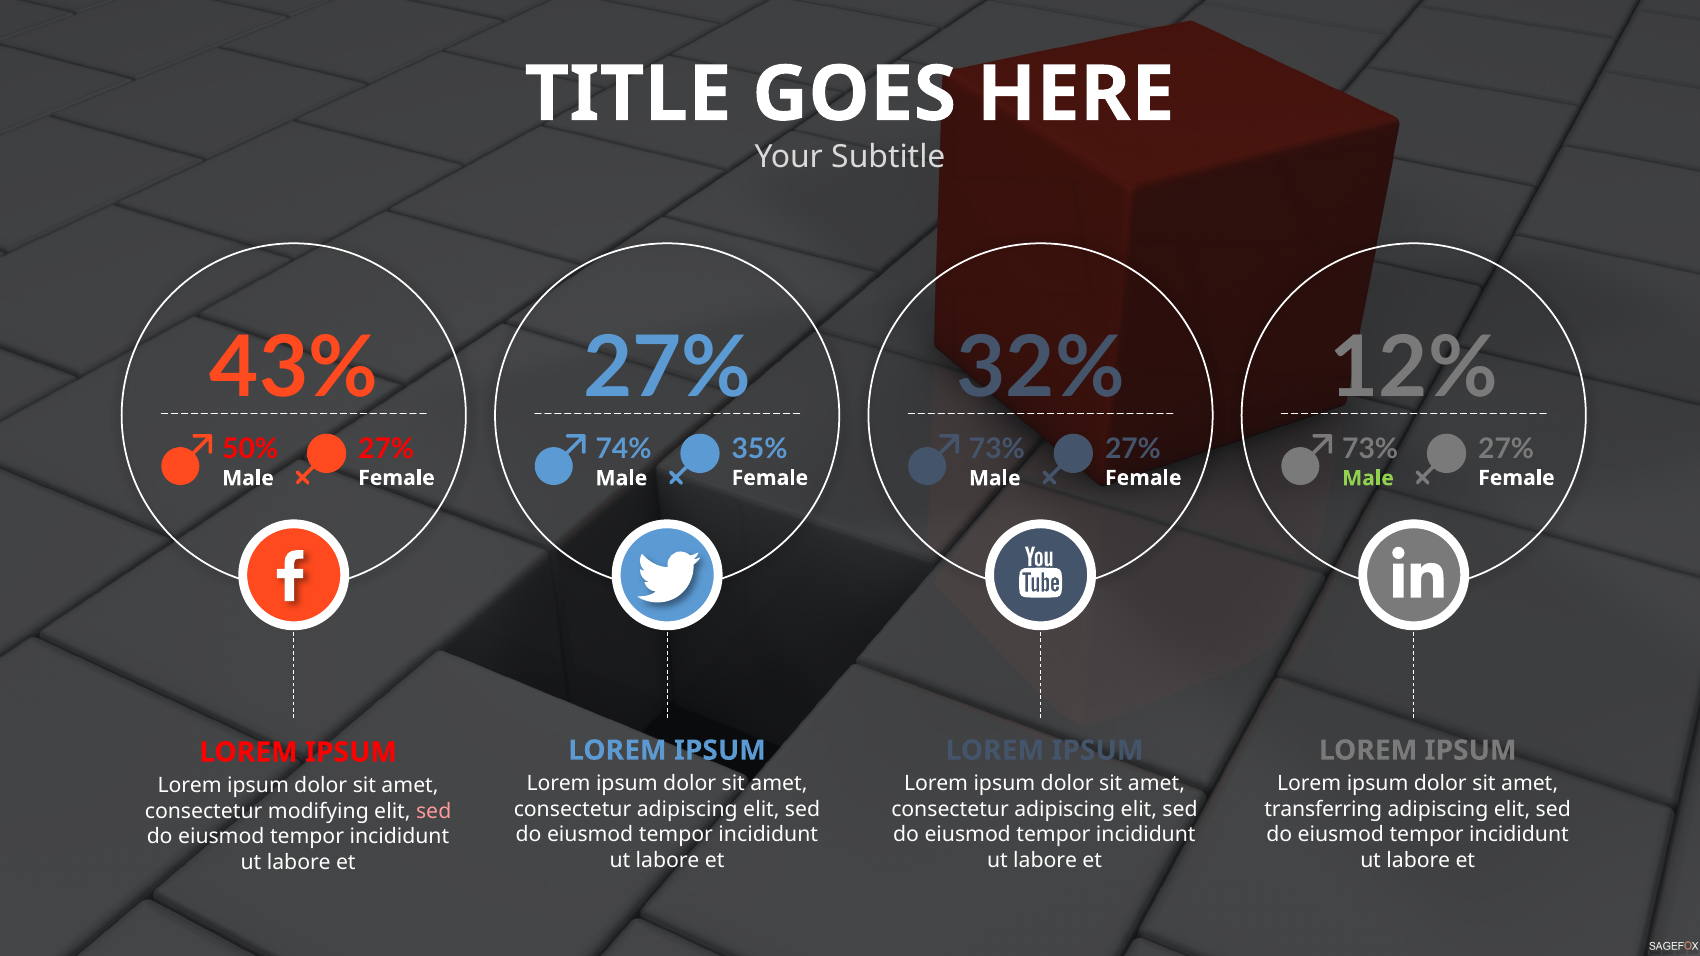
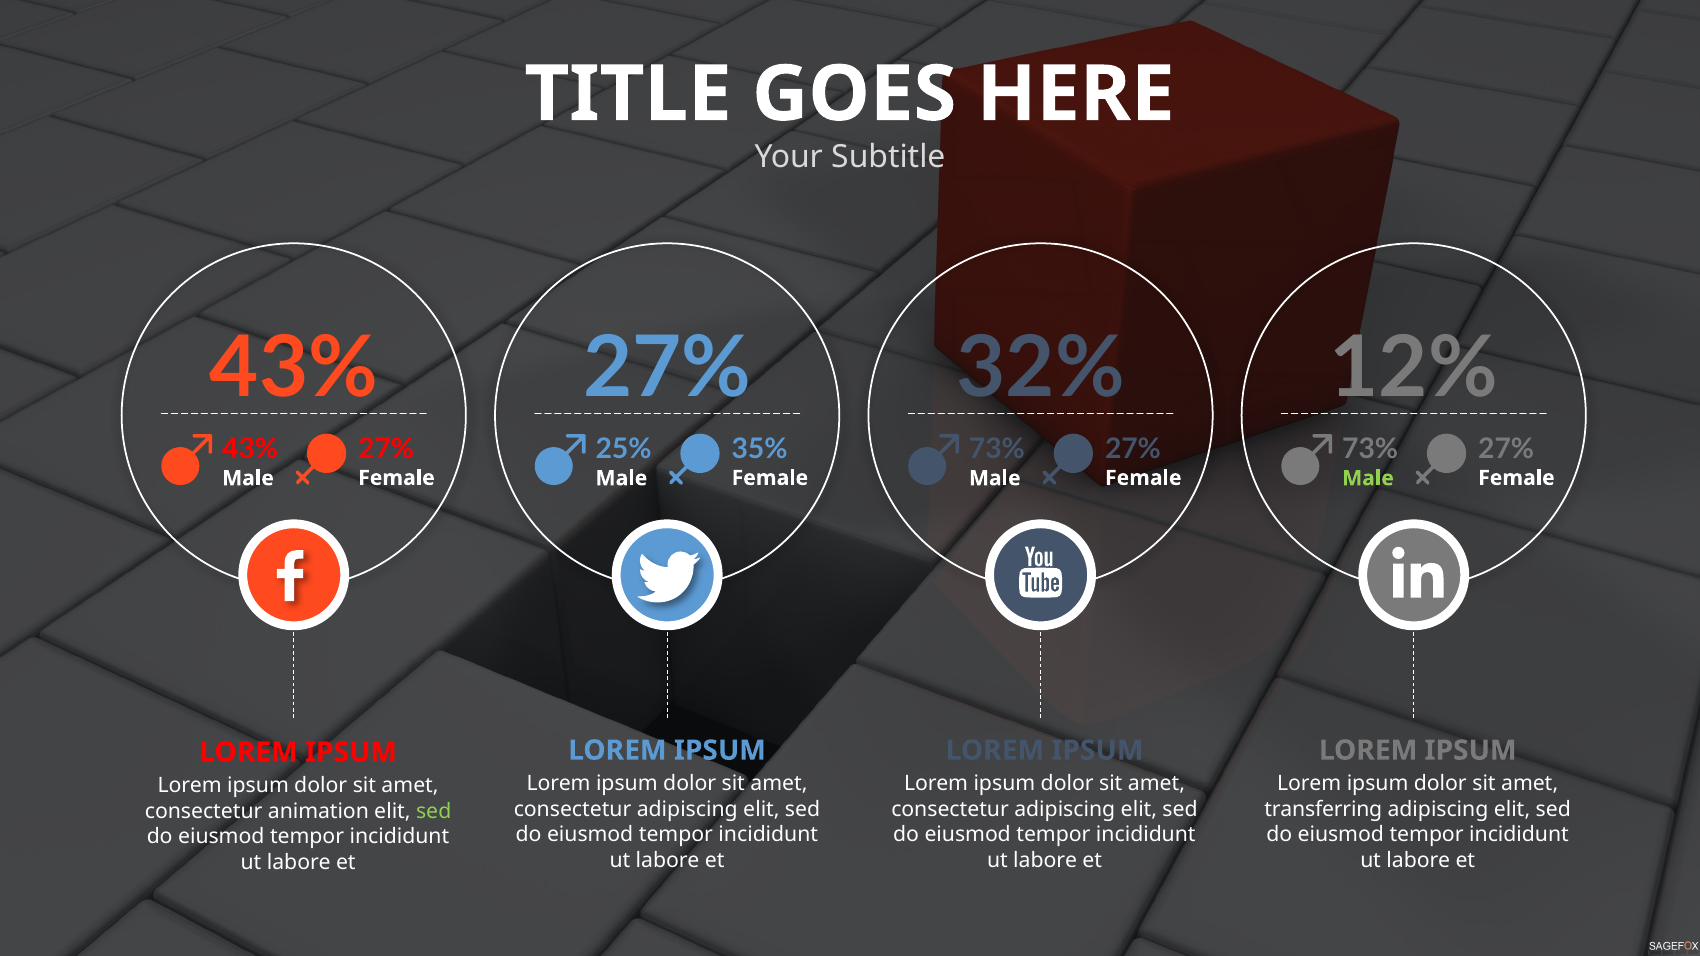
50% at (250, 449): 50% -> 43%
74%: 74% -> 25%
modifying: modifying -> animation
sed at (434, 811) colour: pink -> light green
